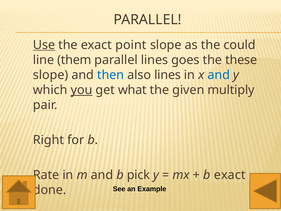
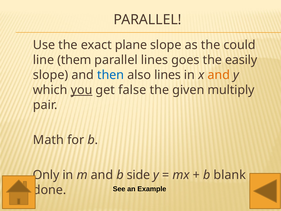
Use underline: present -> none
point: point -> plane
these: these -> easily
and at (219, 75) colour: blue -> orange
what: what -> false
Right: Right -> Math
Rate: Rate -> Only
pick: pick -> side
b exact: exact -> blank
